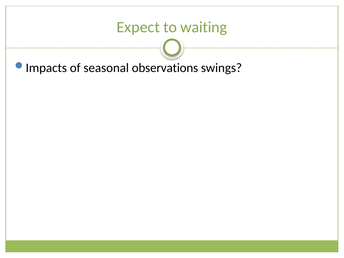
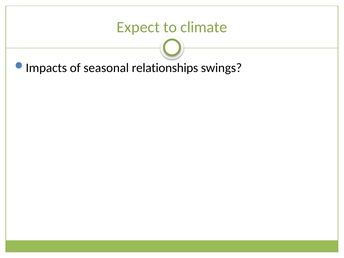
waiting: waiting -> climate
observations: observations -> relationships
